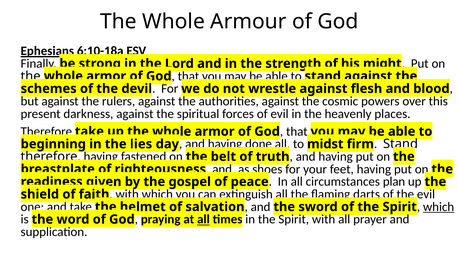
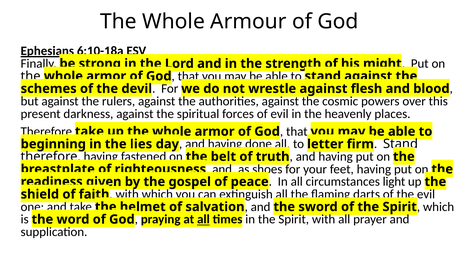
midst: midst -> letter
plan: plan -> light
which at (439, 207) underline: present -> none
